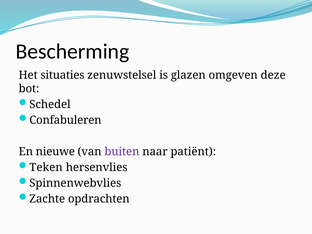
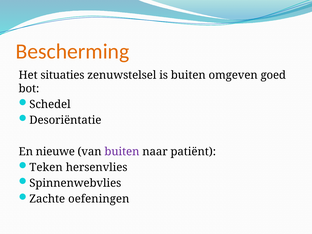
Bescherming colour: black -> orange
is glazen: glazen -> buiten
deze: deze -> goed
Confabuleren: Confabuleren -> Desoriëntatie
opdrachten: opdrachten -> oefeningen
